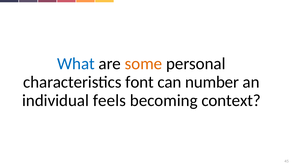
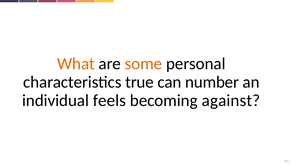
What colour: blue -> orange
font: font -> true
context: context -> against
